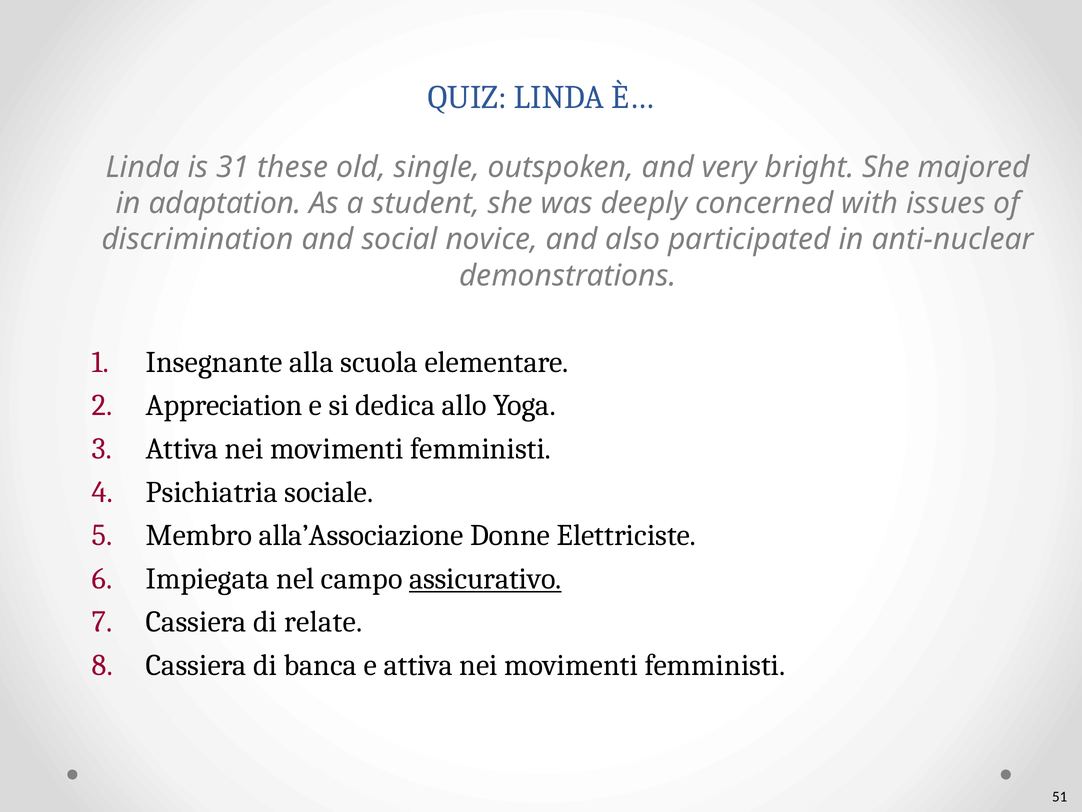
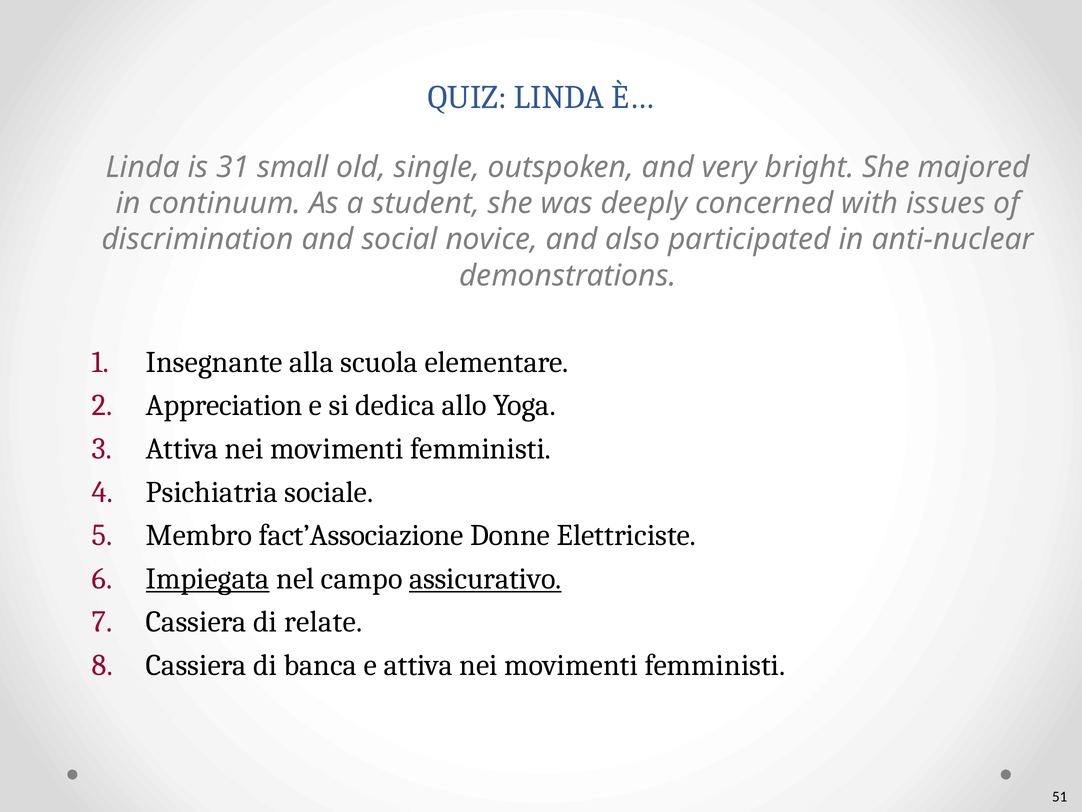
these: these -> small
adaptation: adaptation -> continuum
alla’Associazione: alla’Associazione -> fact’Associazione
Impiegata underline: none -> present
